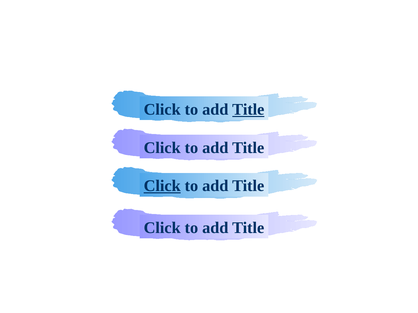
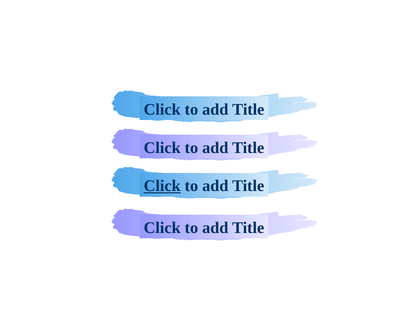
Title at (248, 110) underline: present -> none
